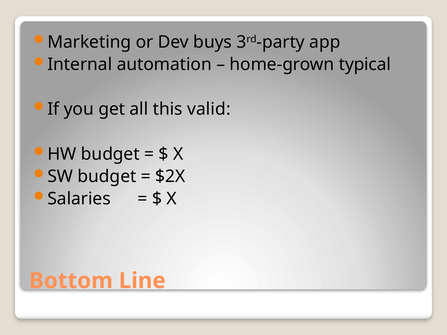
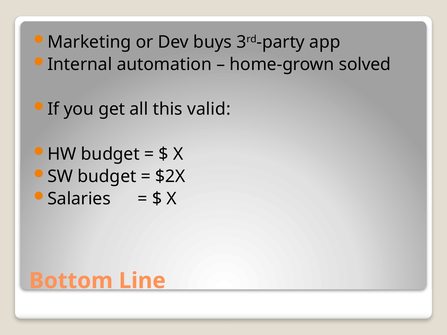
typical: typical -> solved
